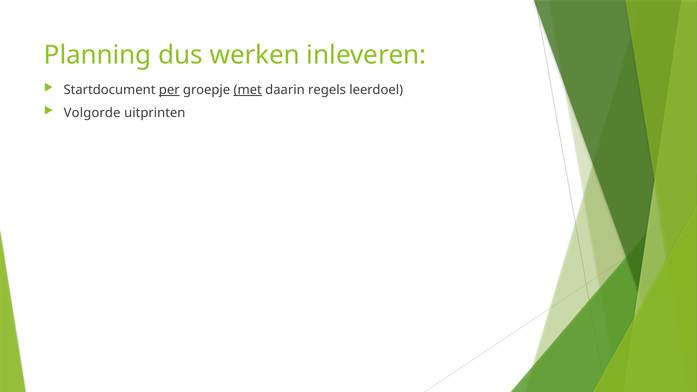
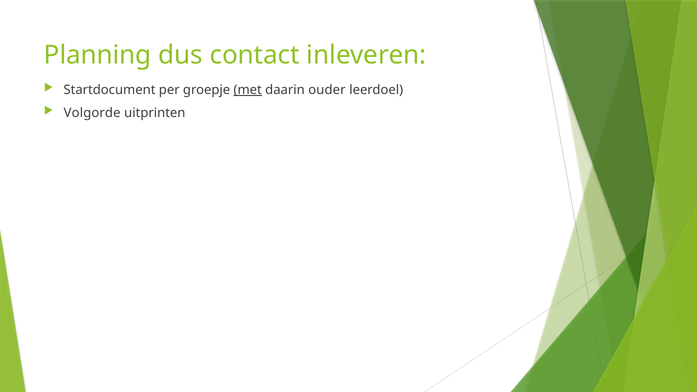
werken: werken -> contact
per underline: present -> none
regels: regels -> ouder
